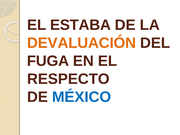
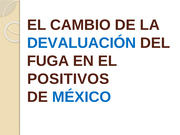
ESTABA: ESTABA -> CAMBIO
DEVALUACIÓN colour: orange -> blue
RESPECTO: RESPECTO -> POSITIVOS
